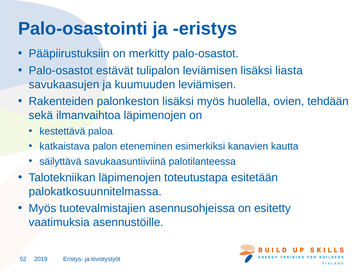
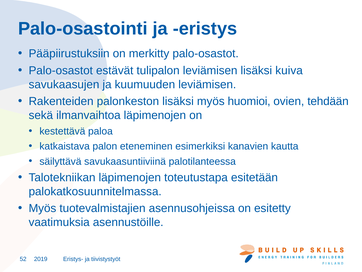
liasta: liasta -> kuiva
huolella: huolella -> huomioi
